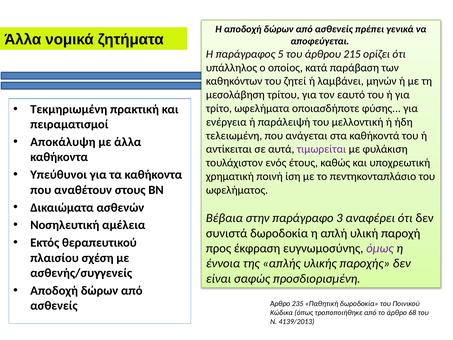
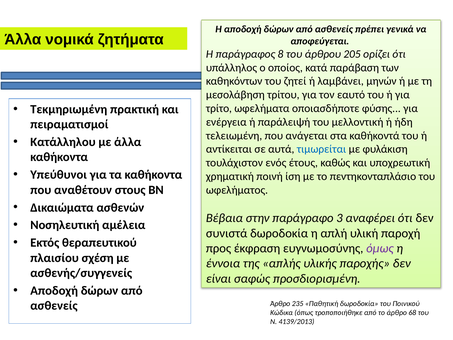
5: 5 -> 8
215: 215 -> 205
Αποκάλυψη: Αποκάλυψη -> Κατάλληλου
τιμωρείται colour: purple -> blue
